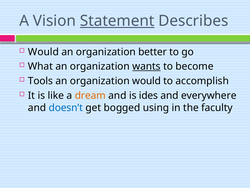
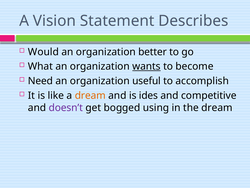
Statement underline: present -> none
Tools: Tools -> Need
organization would: would -> useful
everywhere: everywhere -> competitive
doesn’t colour: blue -> purple
the faculty: faculty -> dream
